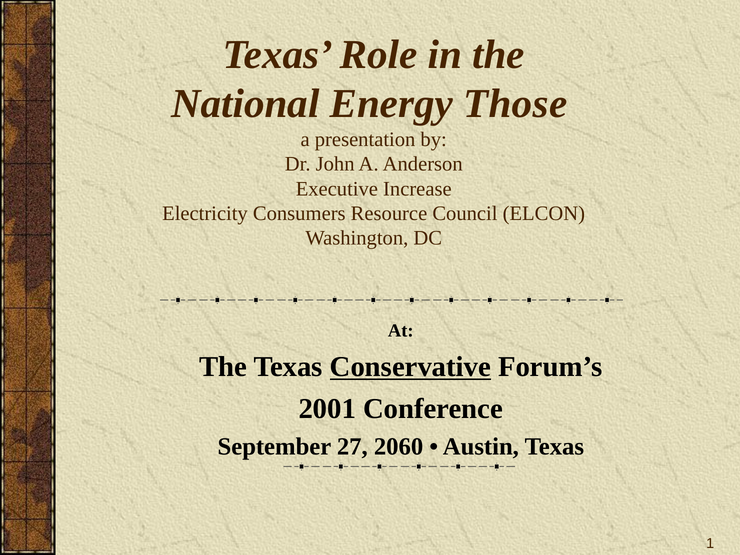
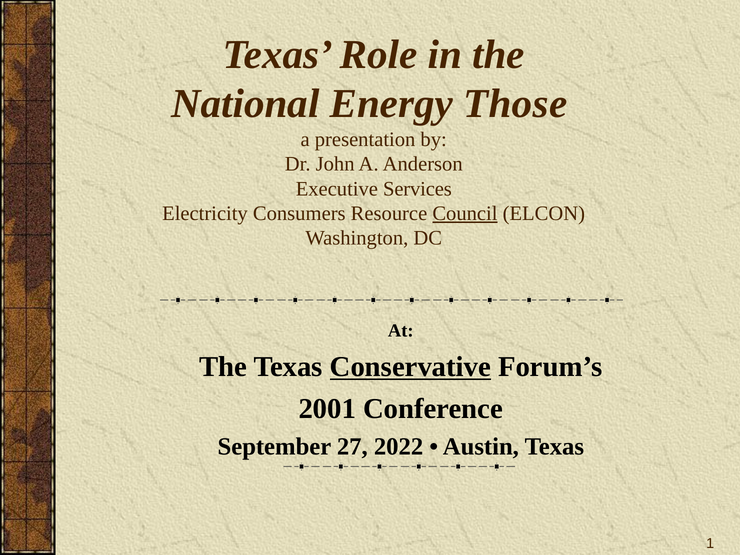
Increase: Increase -> Services
Council underline: none -> present
2060: 2060 -> 2022
